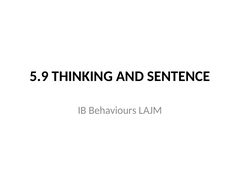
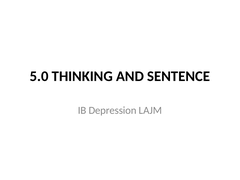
5.9: 5.9 -> 5.0
Behaviours: Behaviours -> Depression
